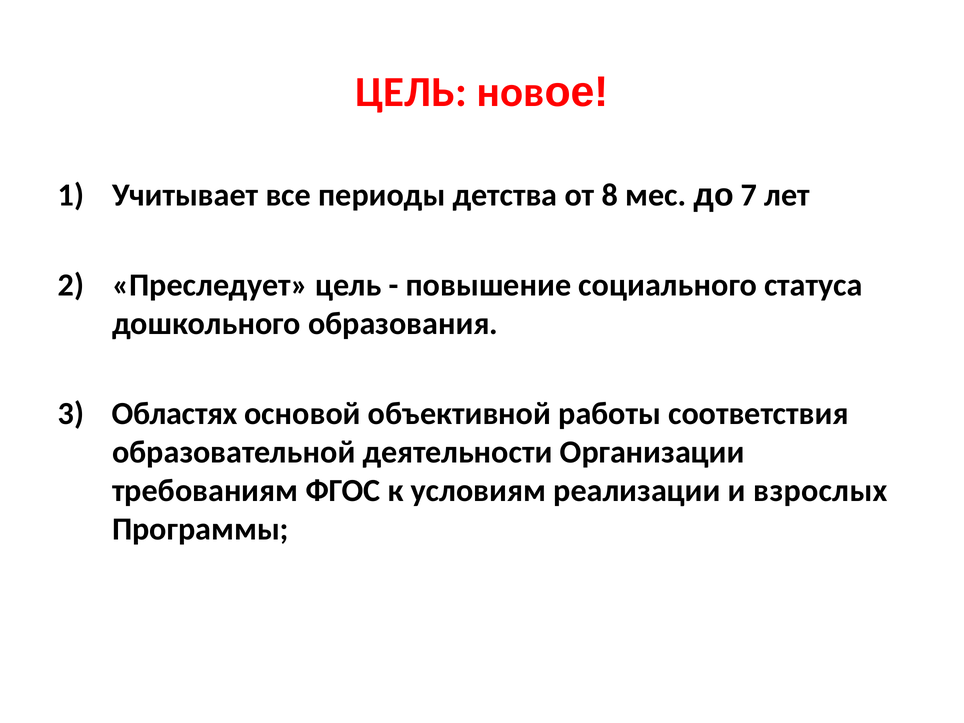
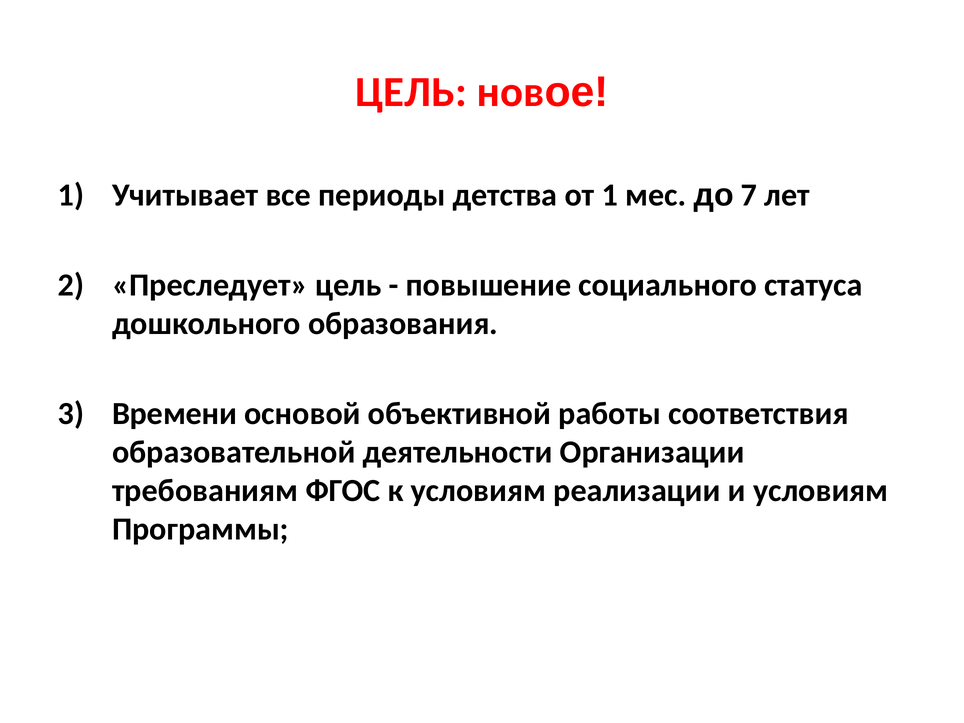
от 8: 8 -> 1
Областях: Областях -> Времени
и взрослых: взрослых -> условиям
